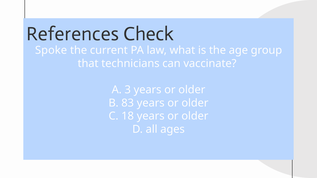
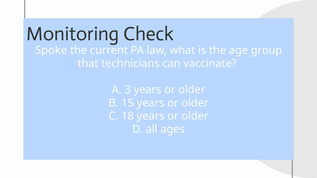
References: References -> Monitoring
83: 83 -> 15
